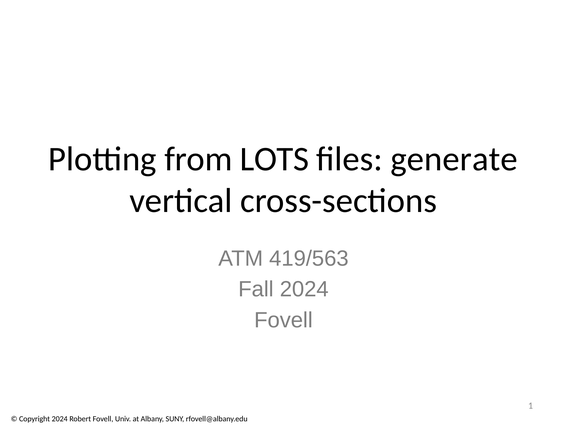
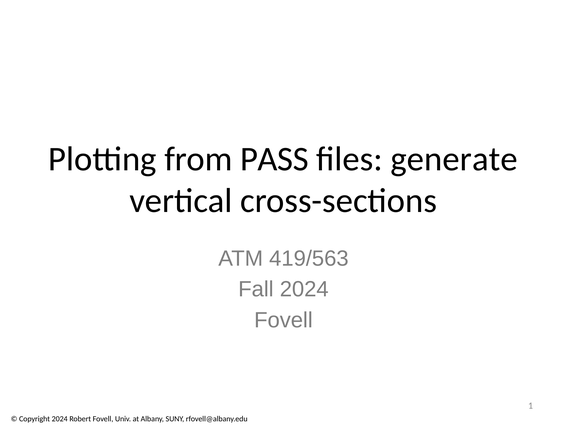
LOTS: LOTS -> PASS
